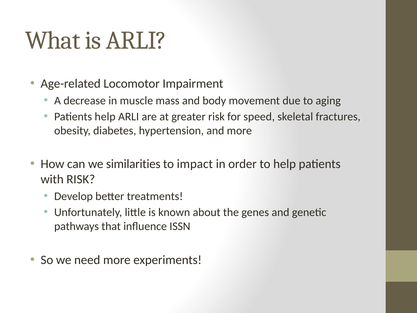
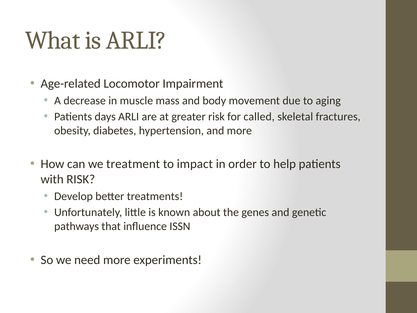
Patients help: help -> days
speed: speed -> called
similarities: similarities -> treatment
